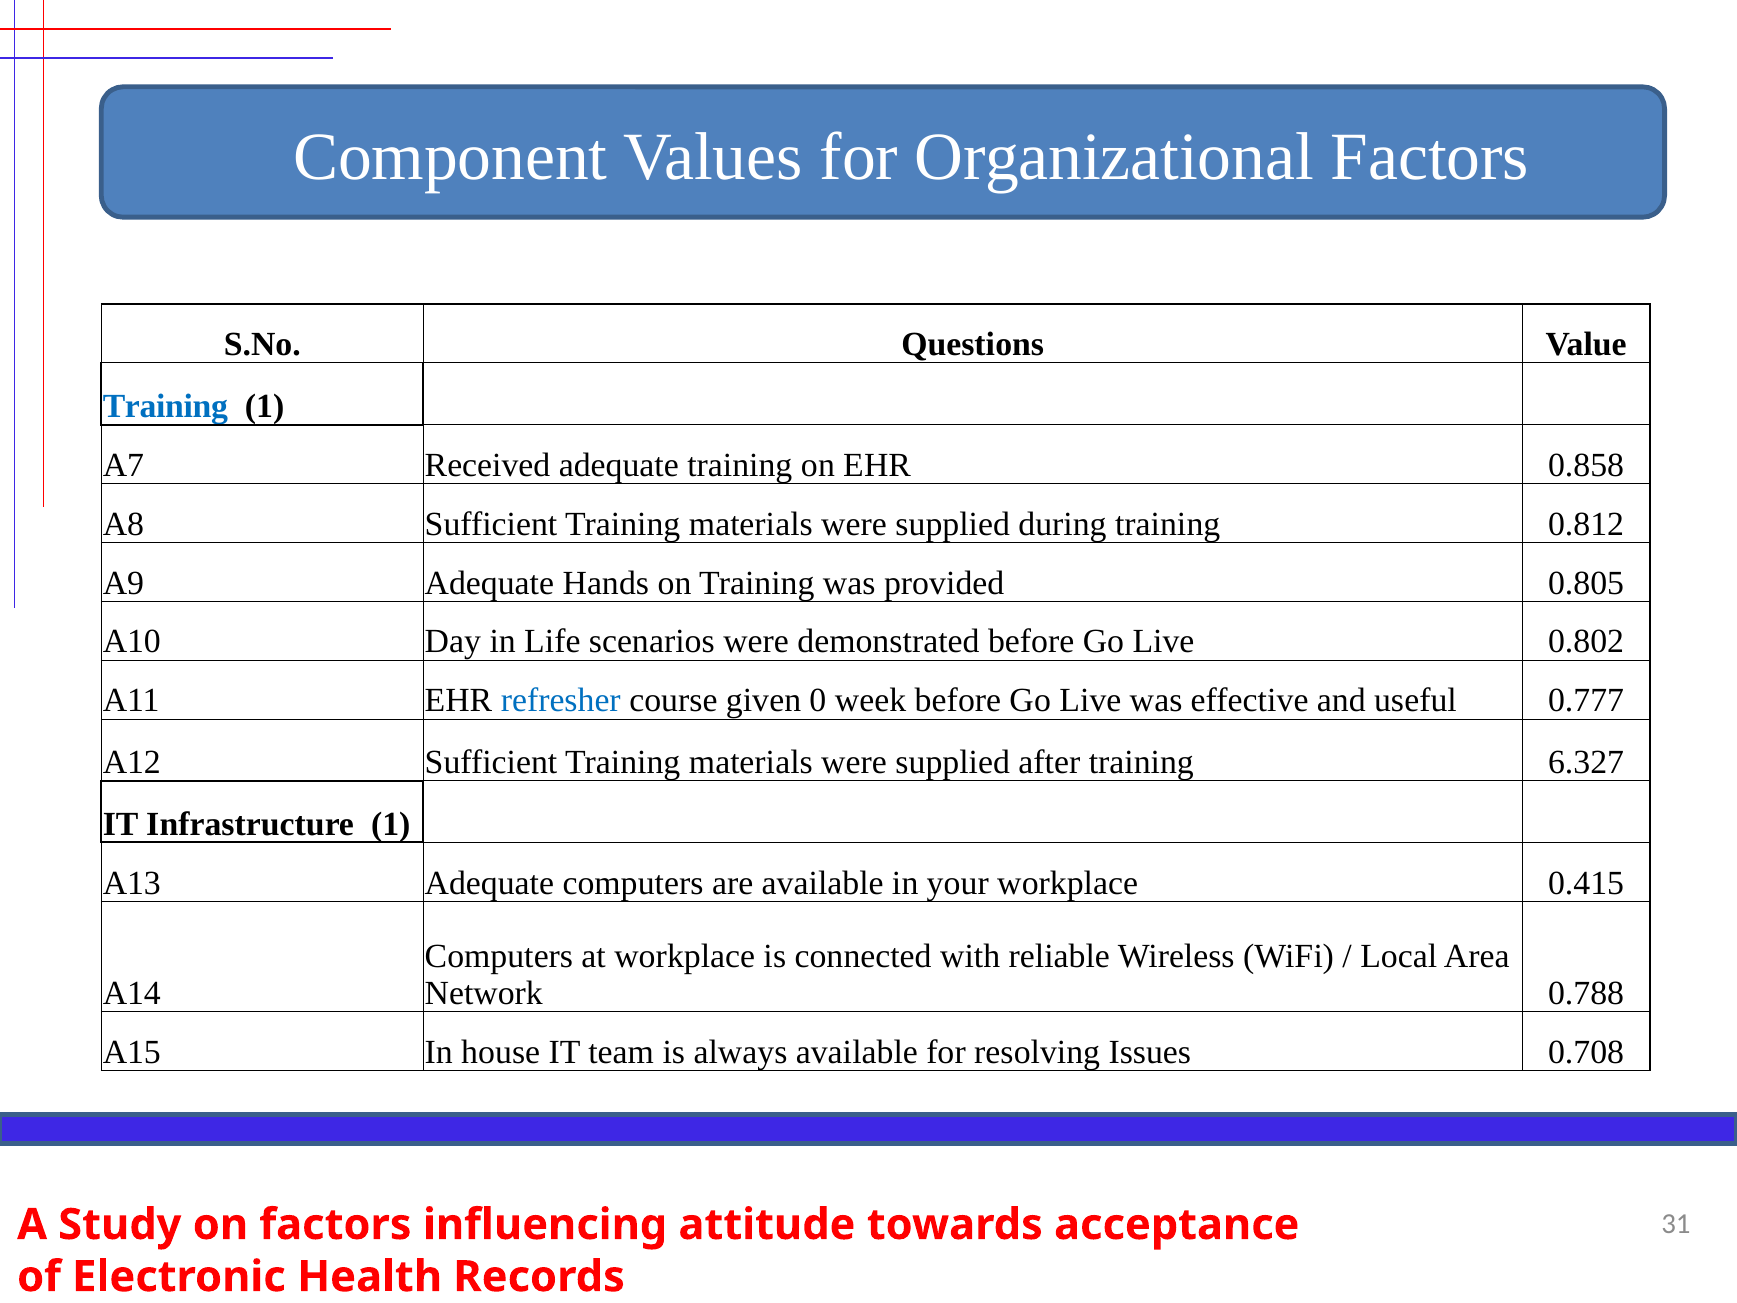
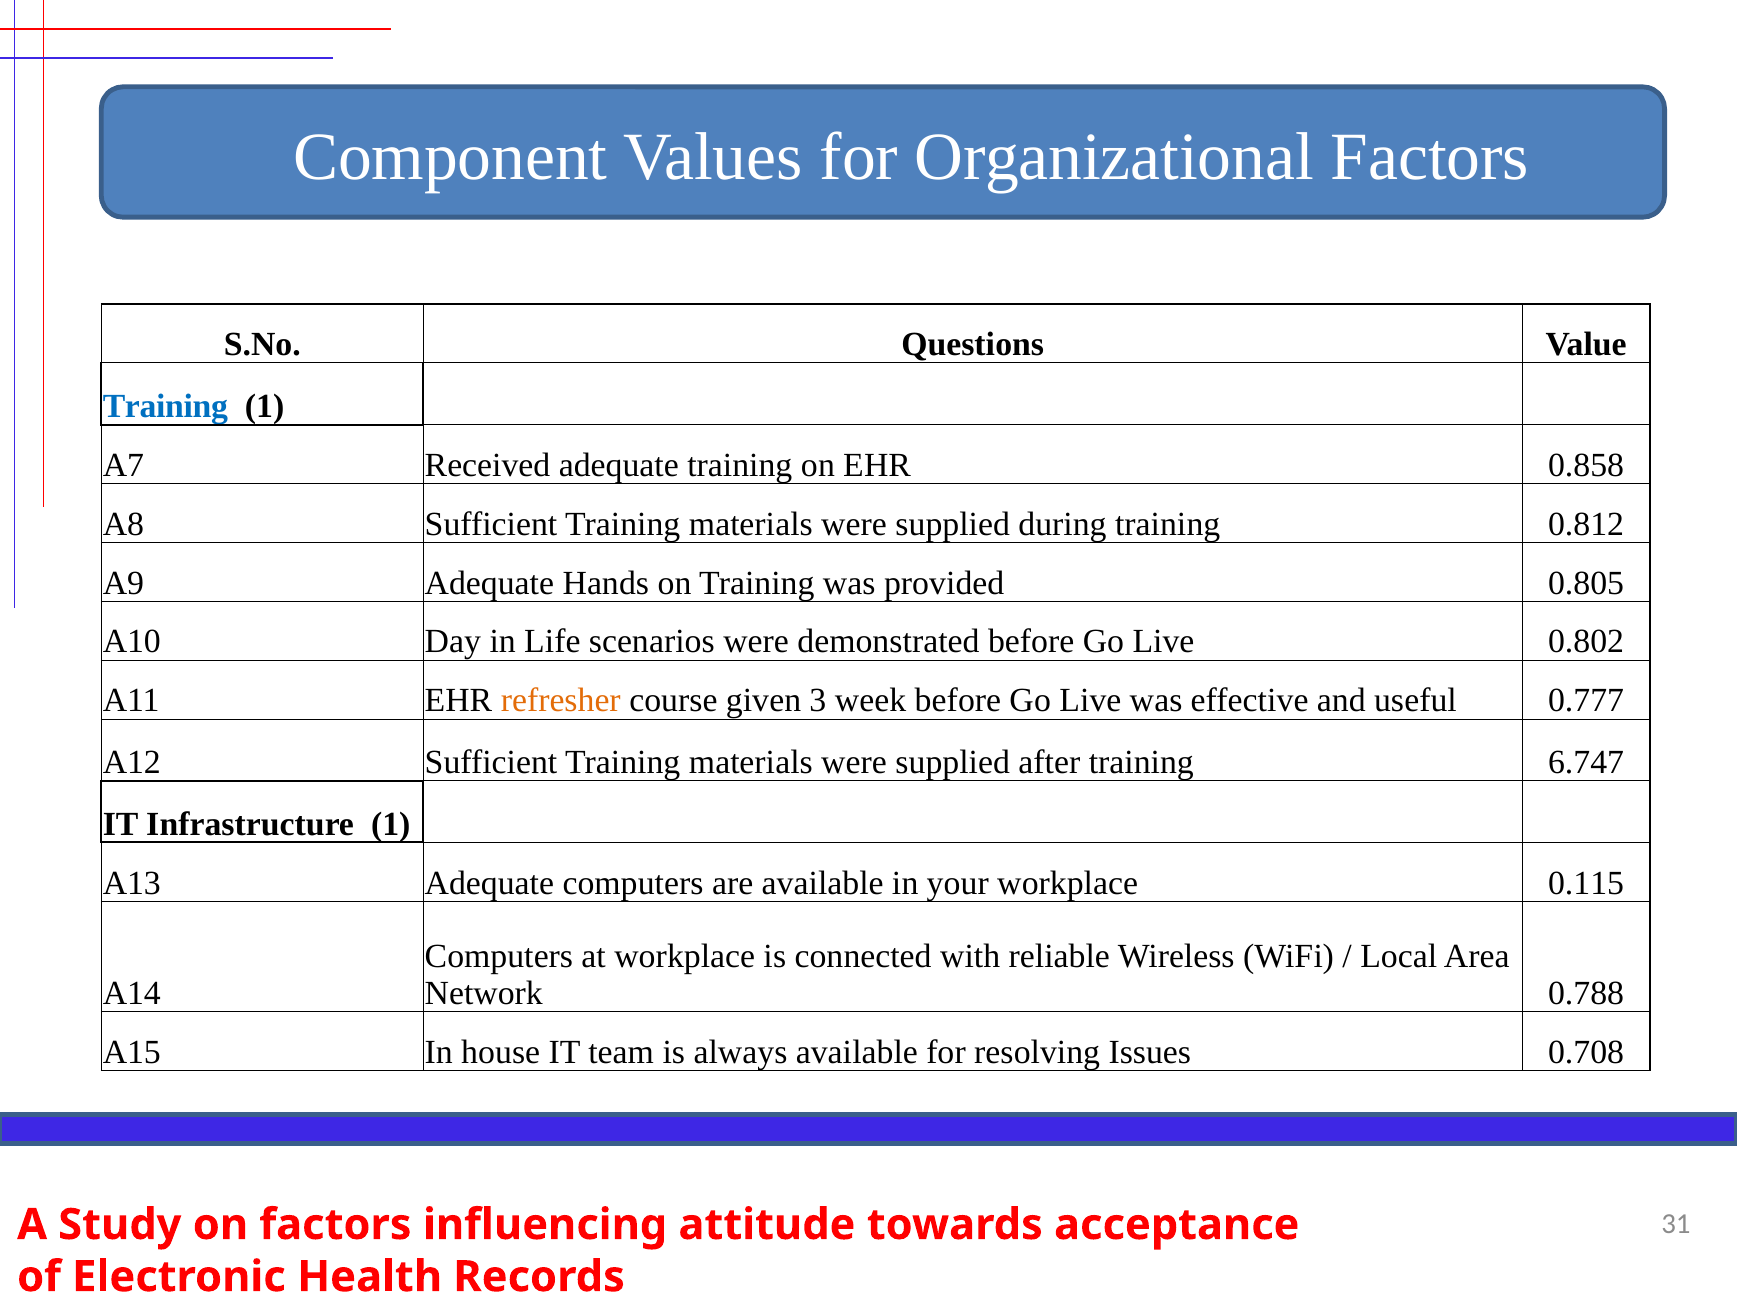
refresher colour: blue -> orange
0: 0 -> 3
6.327: 6.327 -> 6.747
0.415: 0.415 -> 0.115
